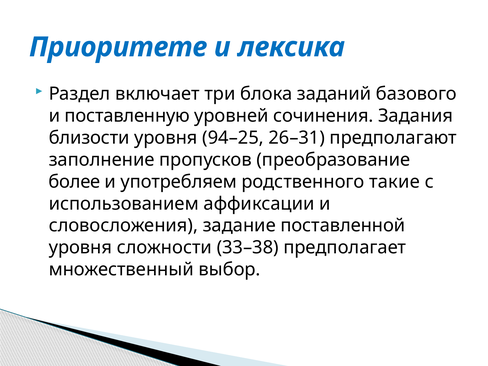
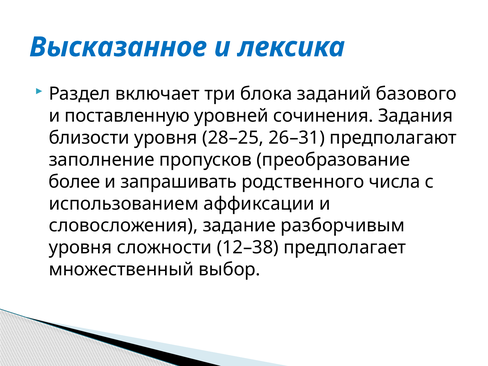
Приоритете: Приоритете -> Высказанное
94–25: 94–25 -> 28–25
употребляем: употребляем -> запрашивать
такие: такие -> числа
поставленной: поставленной -> разборчивым
33–38: 33–38 -> 12–38
